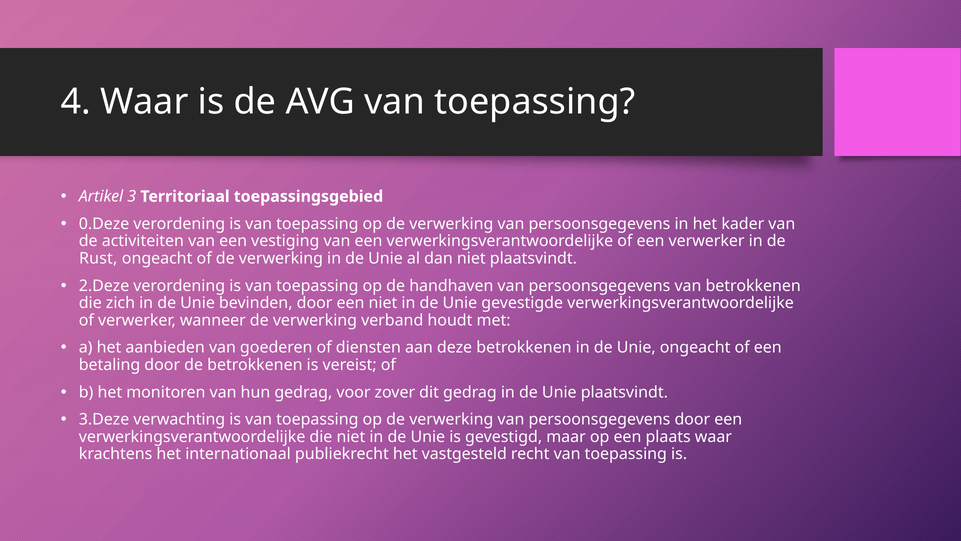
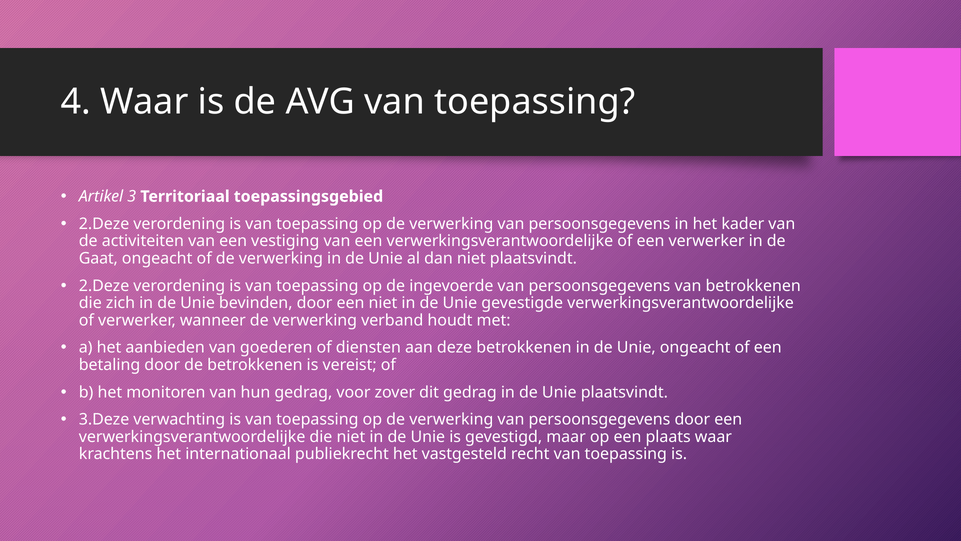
0.Deze at (104, 224): 0.Deze -> 2.Deze
Rust: Rust -> Gaat
handhaven: handhaven -> ingevoerde
